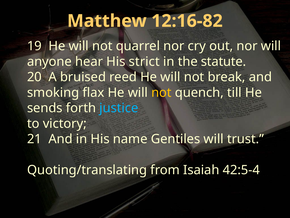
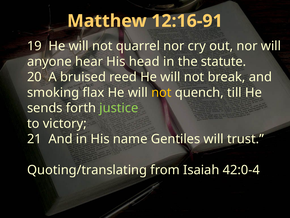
12:16-82: 12:16-82 -> 12:16-91
strict: strict -> head
justice colour: light blue -> light green
42:5-4: 42:5-4 -> 42:0-4
